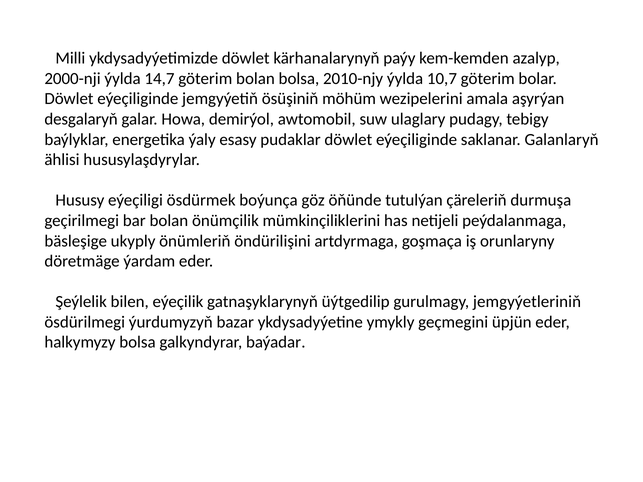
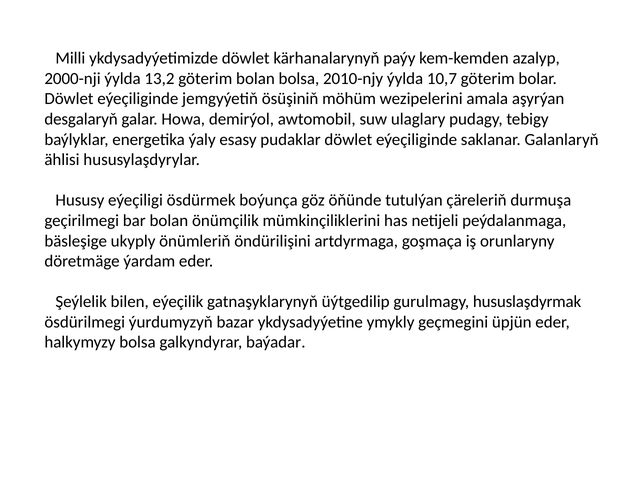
14,7: 14,7 -> 13,2
jemgyýetleriniň: jemgyýetleriniň -> hususlaşdyrmak
